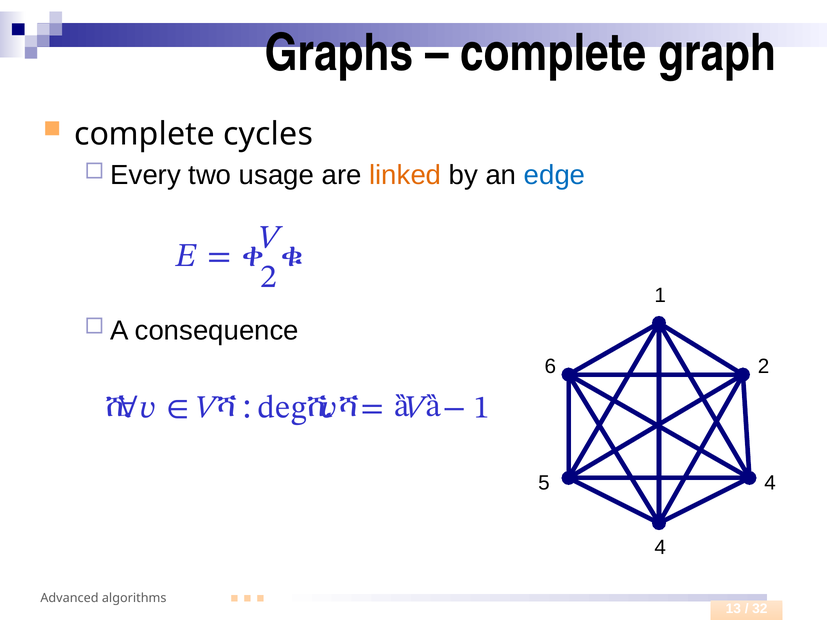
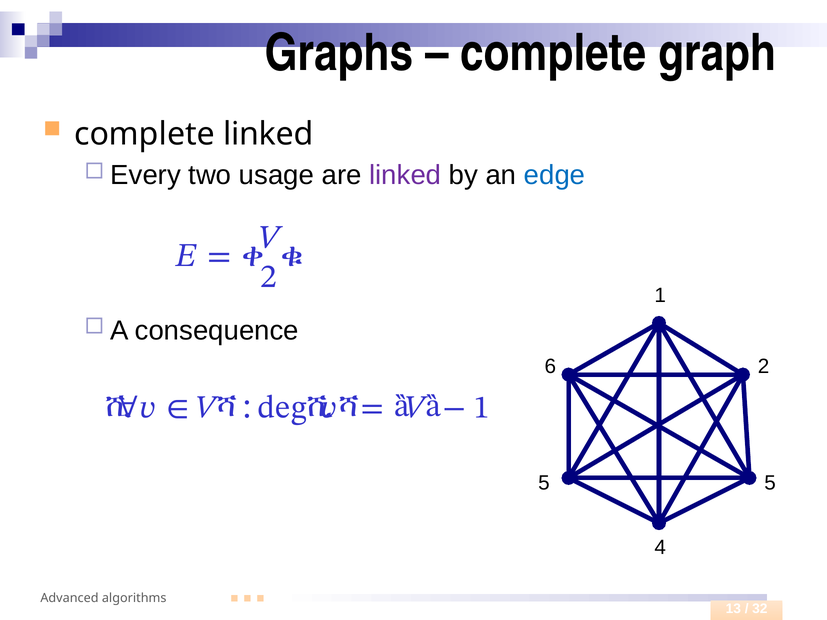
complete cycles: cycles -> linked
linked at (405, 175) colour: orange -> purple
5 4: 4 -> 5
